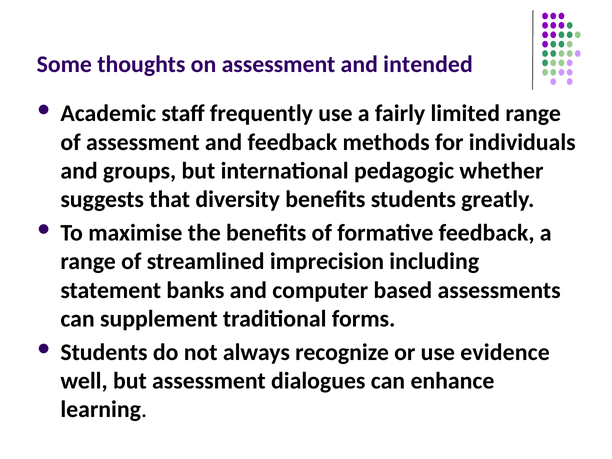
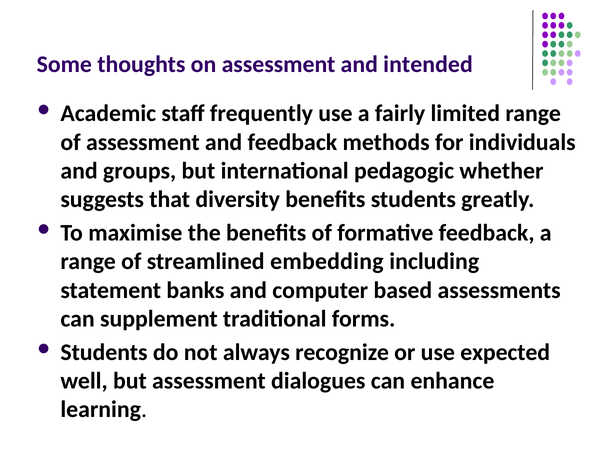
imprecision: imprecision -> embedding
evidence: evidence -> expected
